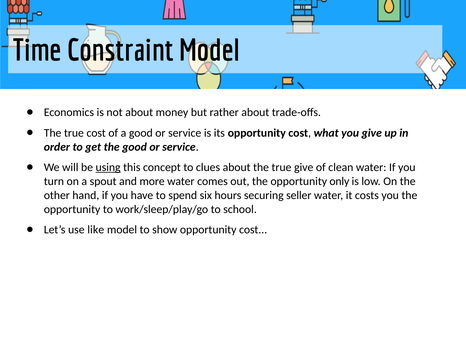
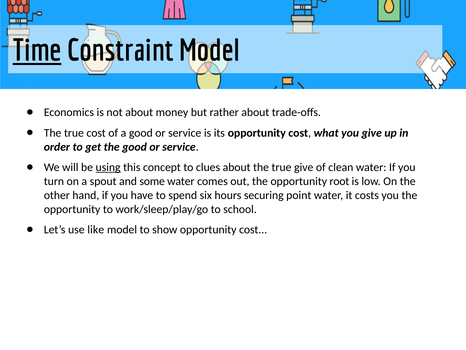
Time underline: none -> present
more: more -> some
only: only -> root
seller: seller -> point
